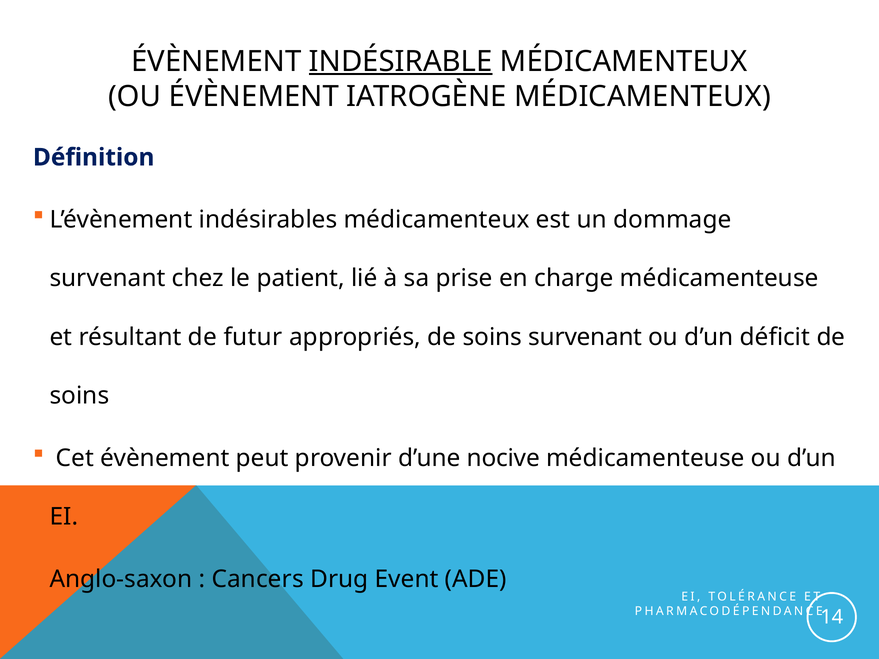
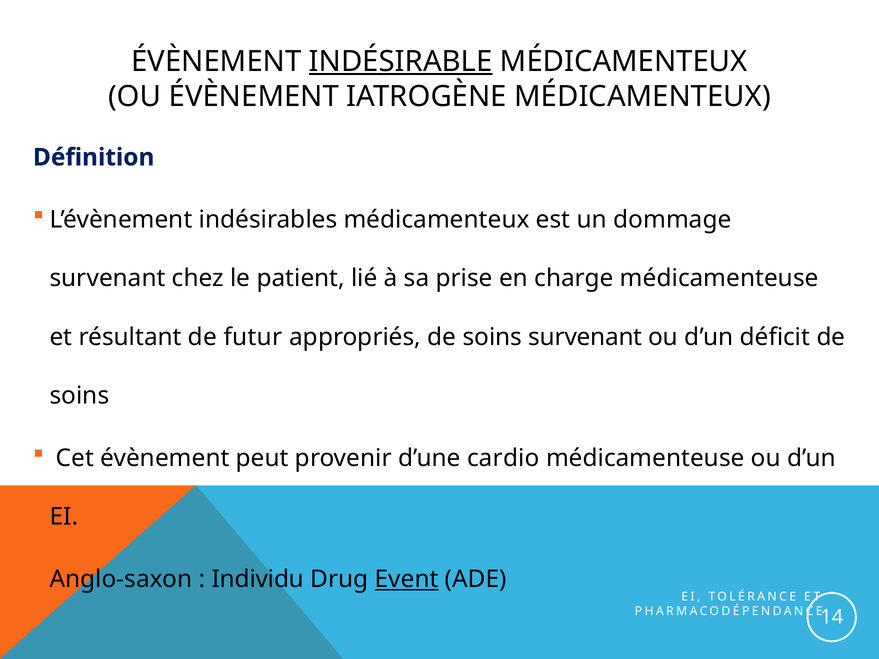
nocive: nocive -> cardio
Cancers: Cancers -> Individu
Event underline: none -> present
